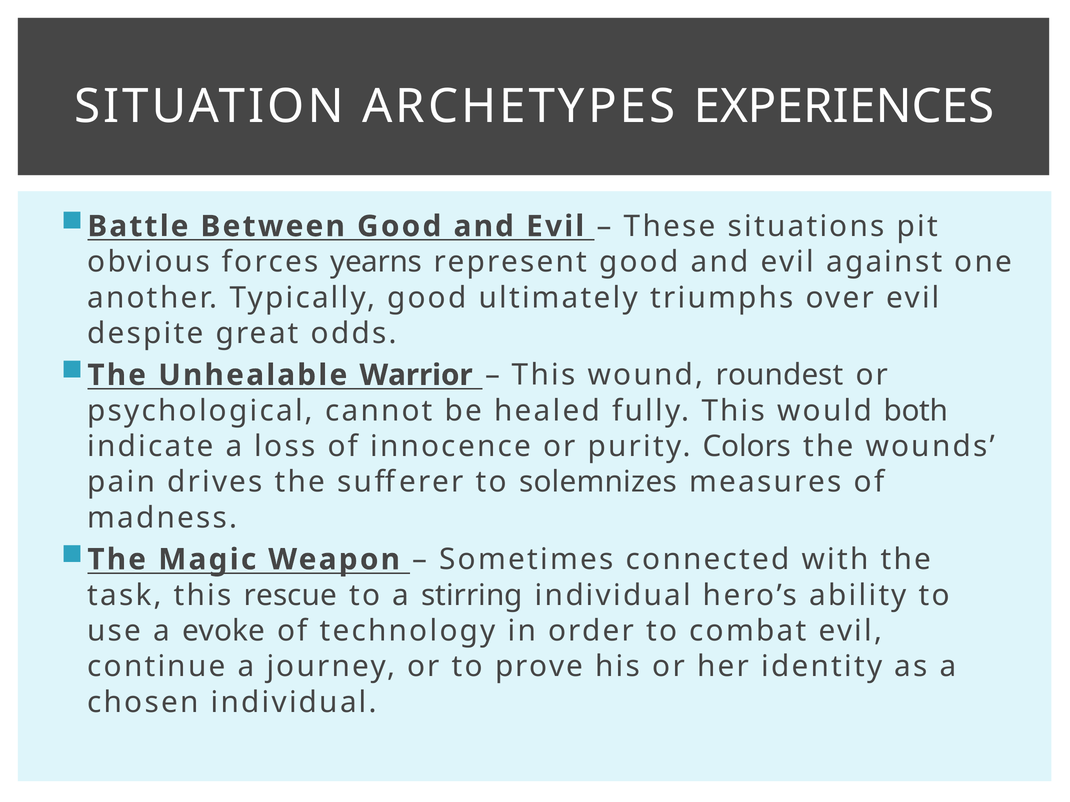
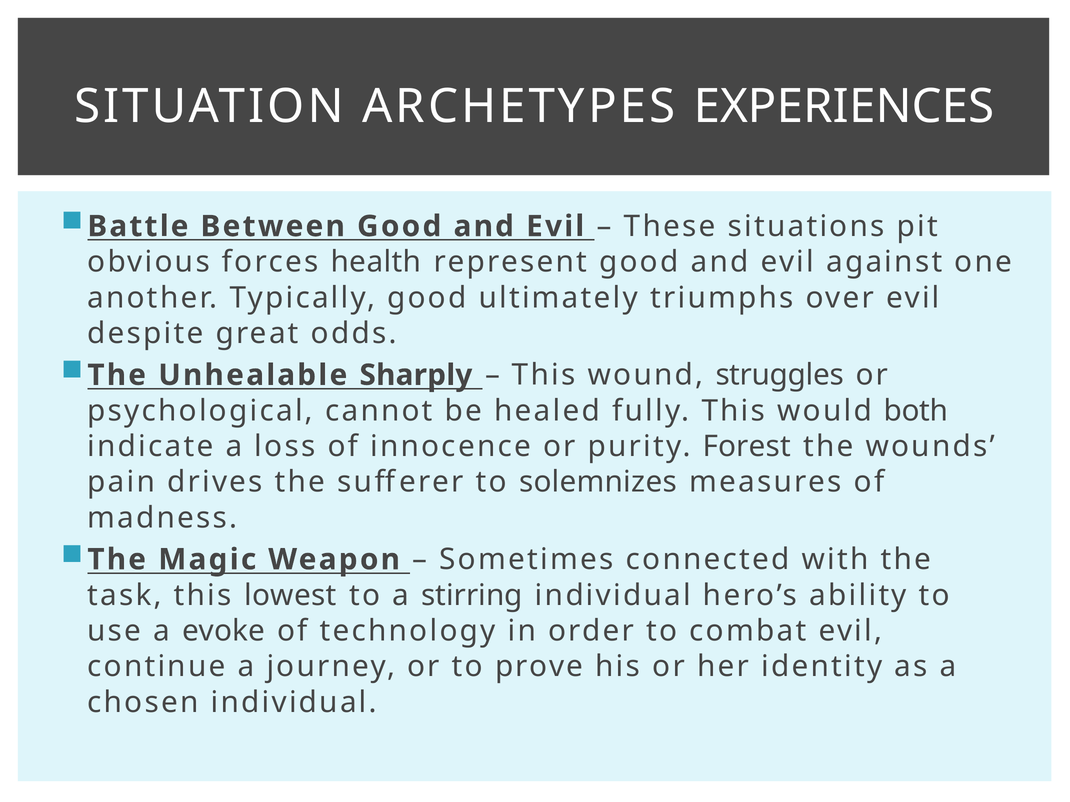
yearns: yearns -> health
Warrior: Warrior -> Sharply
roundest: roundest -> struggles
Colors: Colors -> Forest
rescue: rescue -> lowest
